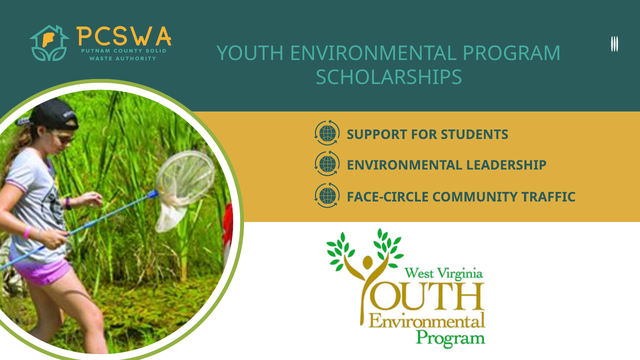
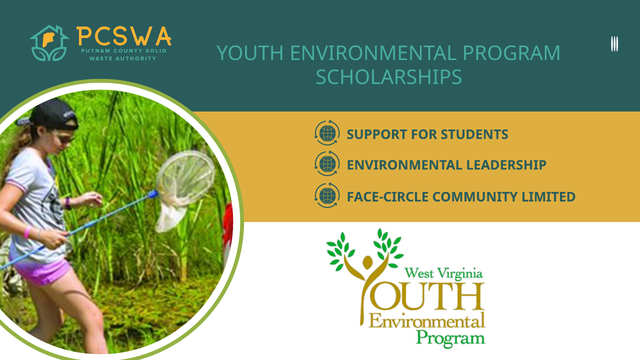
TRAFFIC: TRAFFIC -> LIMITED
